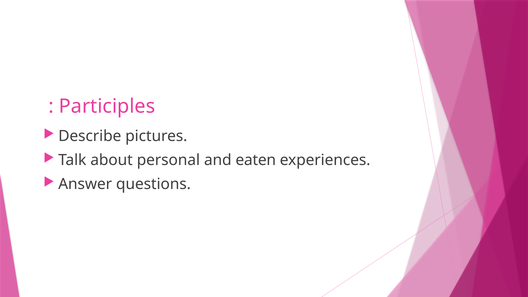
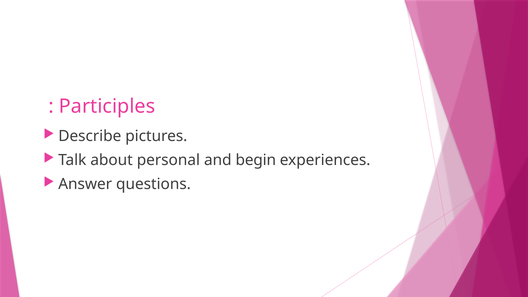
eaten: eaten -> begin
